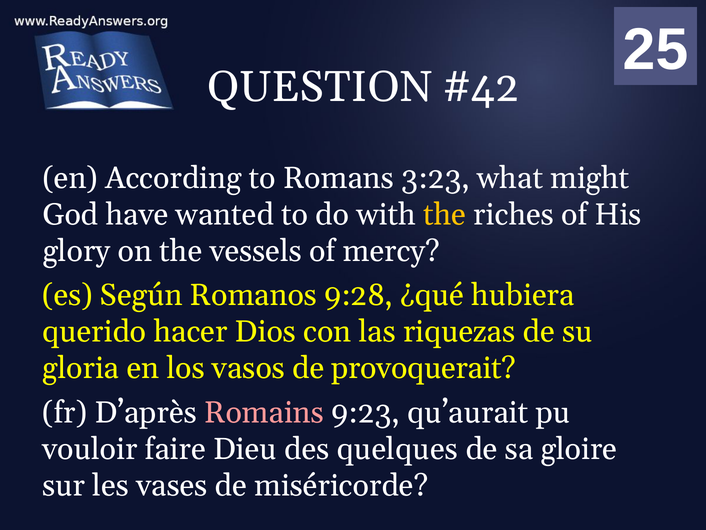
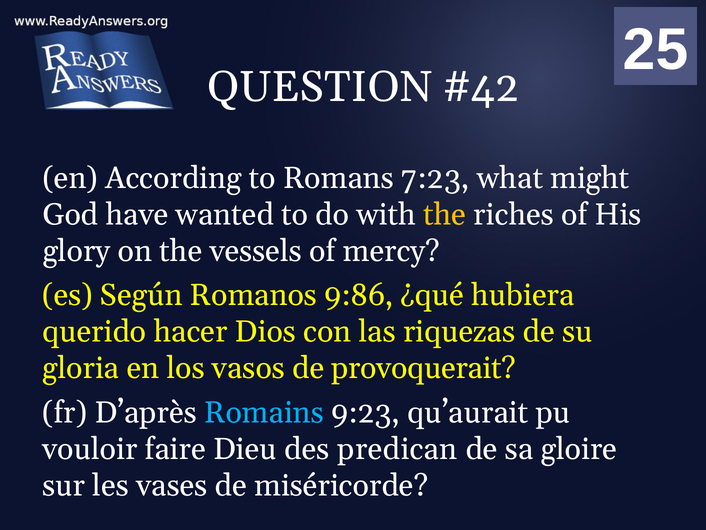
3:23: 3:23 -> 7:23
9:28: 9:28 -> 9:86
Romains colour: pink -> light blue
quelques: quelques -> predican
